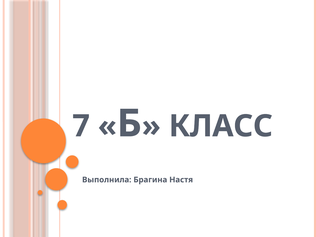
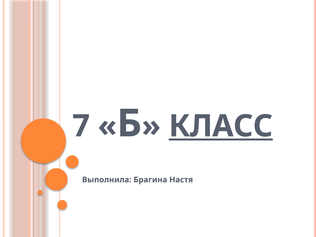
КЛАСС underline: none -> present
